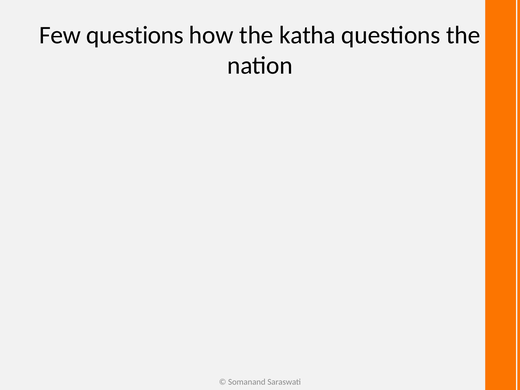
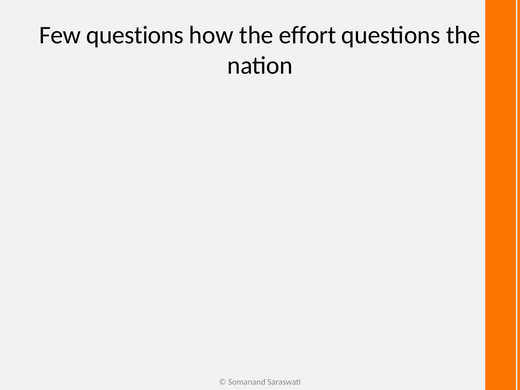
katha: katha -> effort
